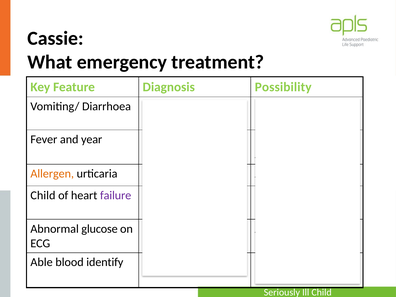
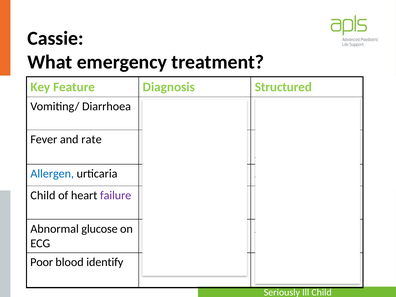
Possibility: Possibility -> Structured
year: year -> rate
Allergen colour: orange -> blue
Able: Able -> Poor
